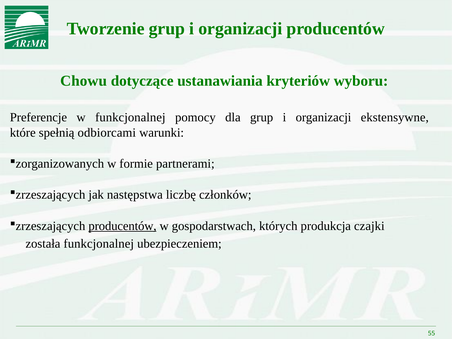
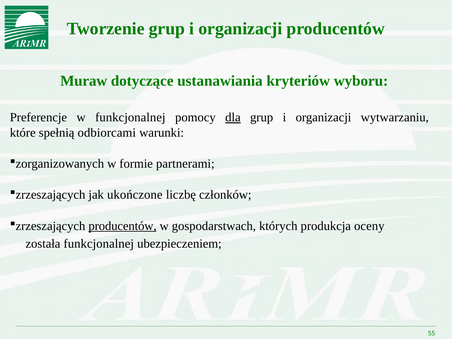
Chowu: Chowu -> Muraw
dla underline: none -> present
ekstensywne: ekstensywne -> wytwarzaniu
następstwa: następstwa -> ukończone
czajki: czajki -> oceny
